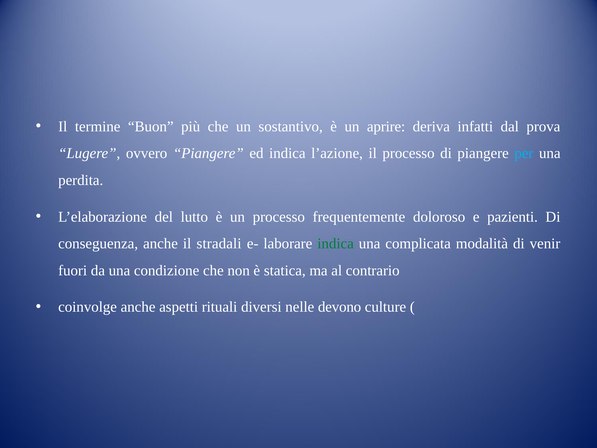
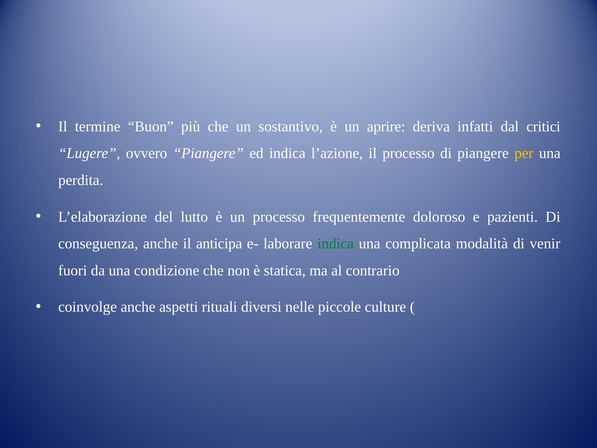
prova: prova -> critici
per colour: light blue -> yellow
stradali: stradali -> anticipa
devono: devono -> piccole
